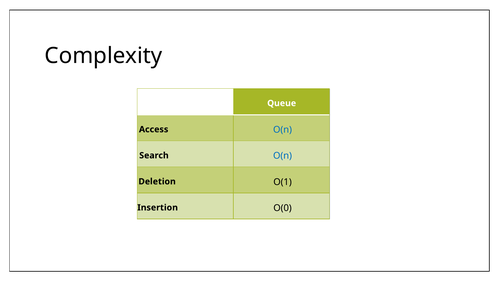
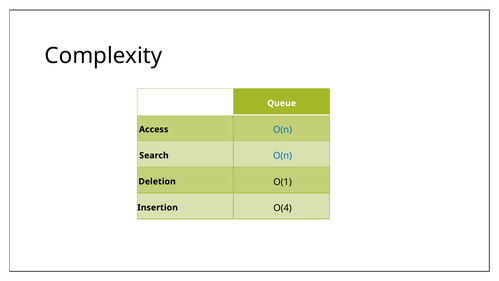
O(0: O(0 -> O(4
